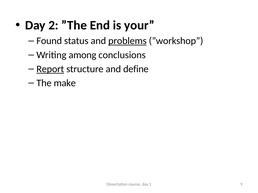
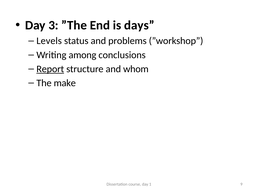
2: 2 -> 3
your: your -> days
Found: Found -> Levels
problems underline: present -> none
define: define -> whom
